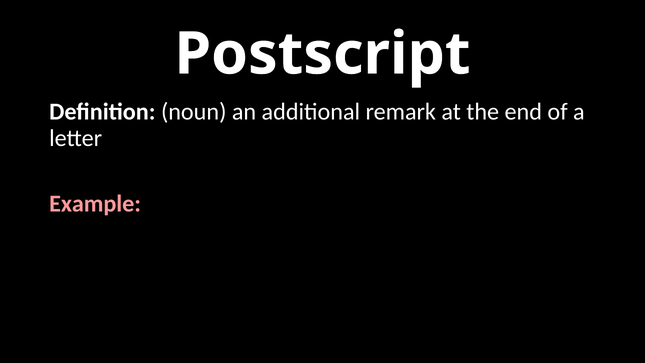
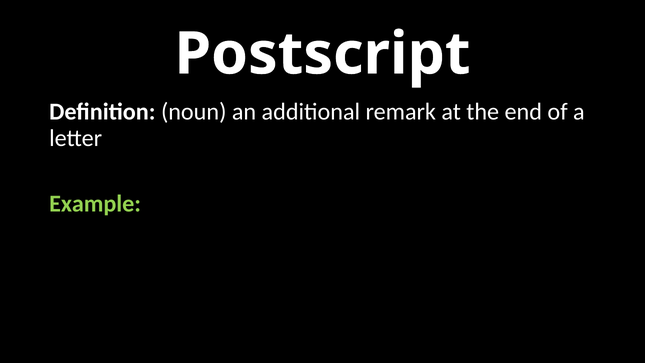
Example colour: pink -> light green
